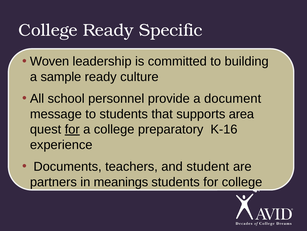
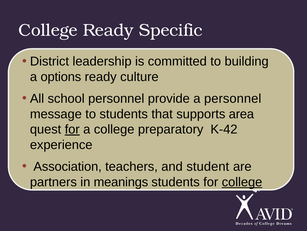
Woven: Woven -> District
sample: sample -> options
a document: document -> personnel
K-16: K-16 -> K-42
Documents: Documents -> Association
college at (242, 182) underline: none -> present
